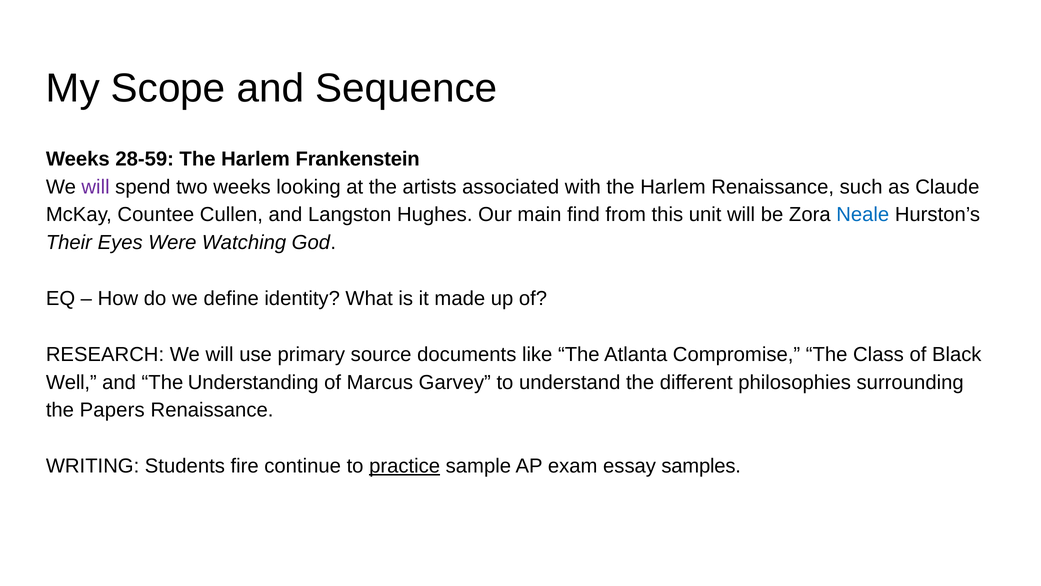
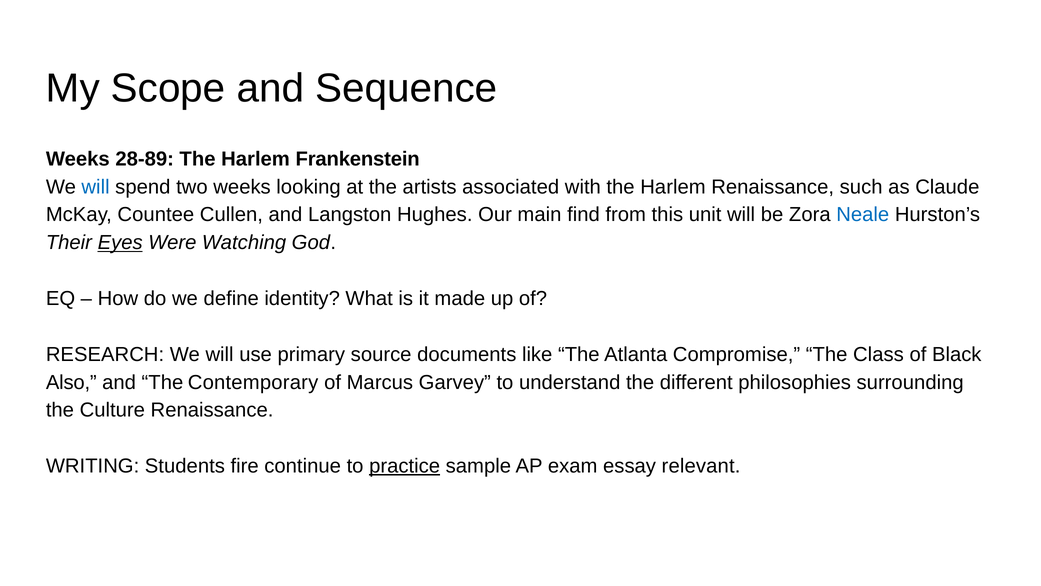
28-59: 28-59 -> 28-89
will at (96, 187) colour: purple -> blue
Eyes underline: none -> present
Well: Well -> Also
Understanding: Understanding -> Contemporary
Papers: Papers -> Culture
samples: samples -> relevant
